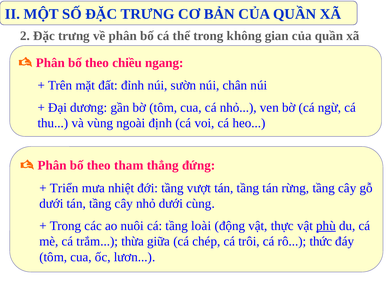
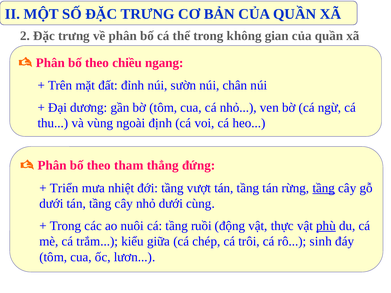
tầng at (324, 188) underline: none -> present
loài: loài -> ruồi
thừa: thừa -> kiểu
thức: thức -> sinh
